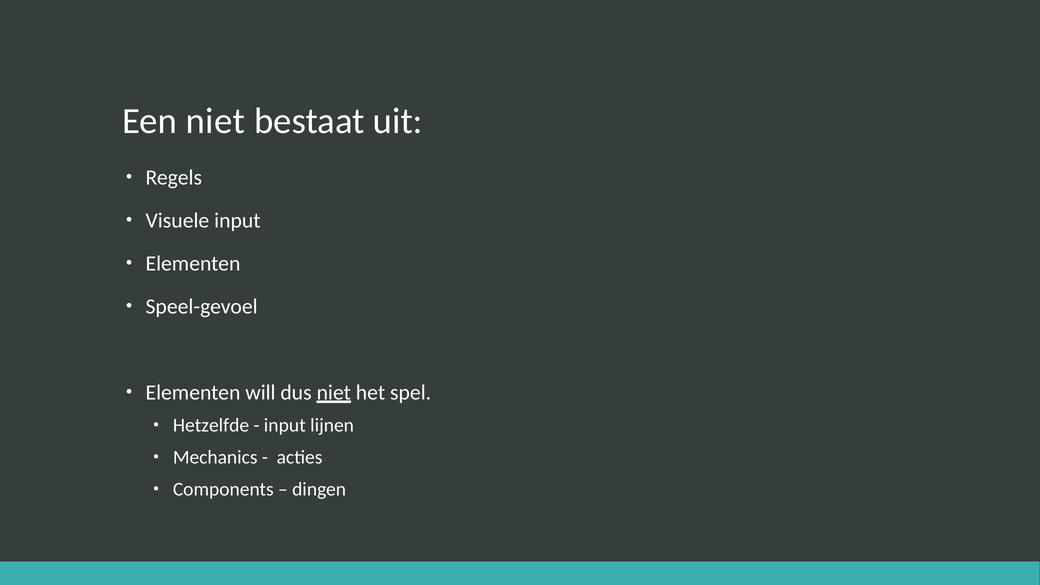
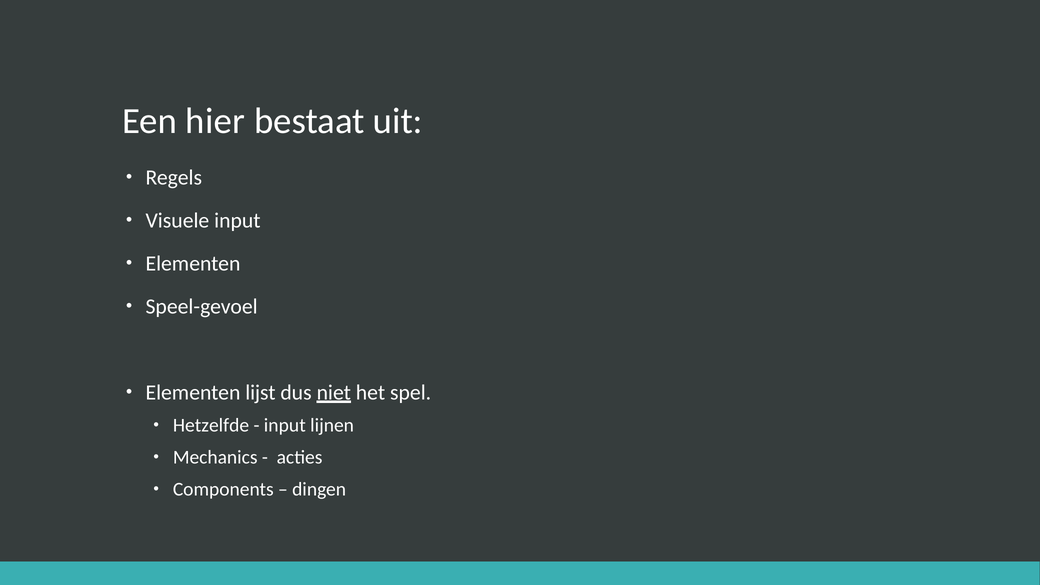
Een niet: niet -> hier
will: will -> lijst
